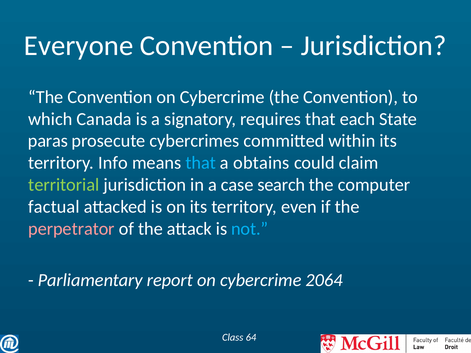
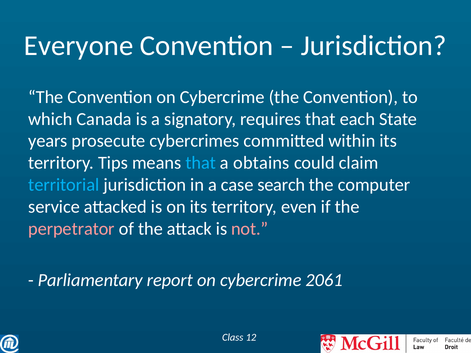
paras: paras -> years
Info: Info -> Tips
territorial colour: light green -> light blue
factual: factual -> service
not colour: light blue -> pink
2064: 2064 -> 2061
64: 64 -> 12
